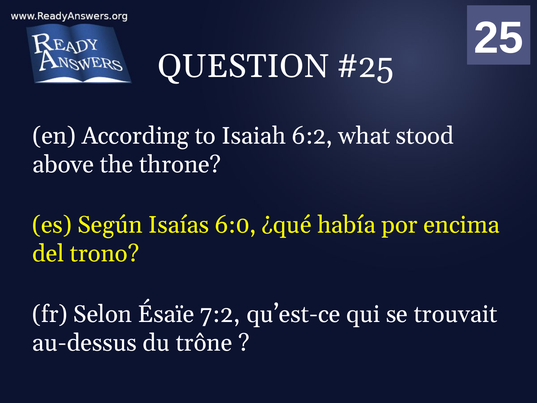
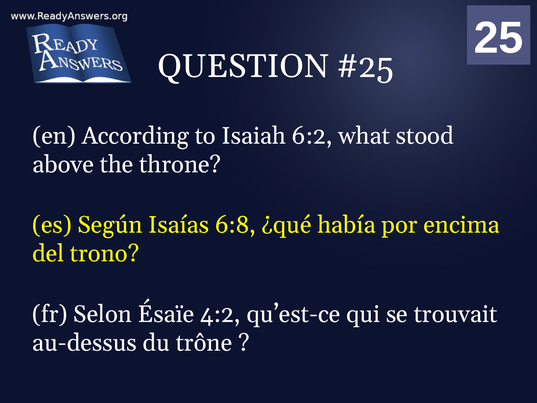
6:0: 6:0 -> 6:8
7:2: 7:2 -> 4:2
